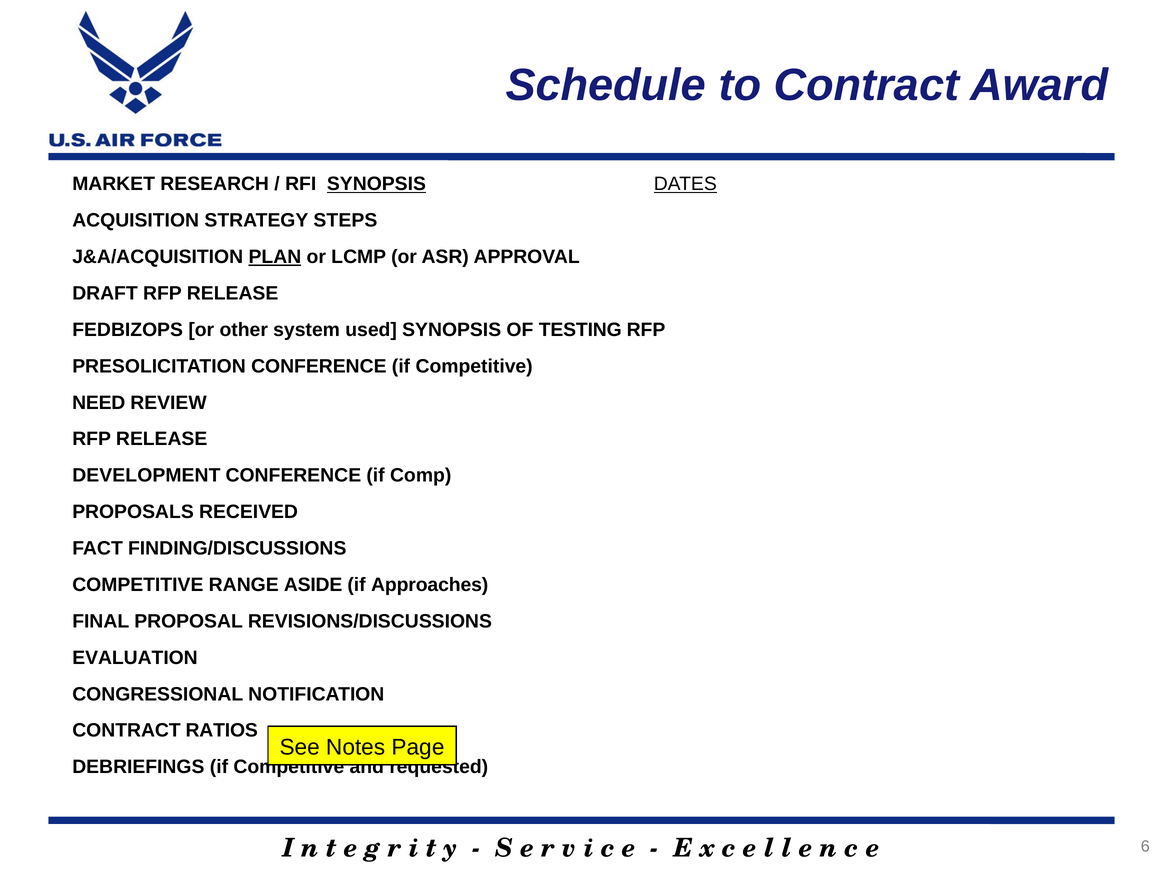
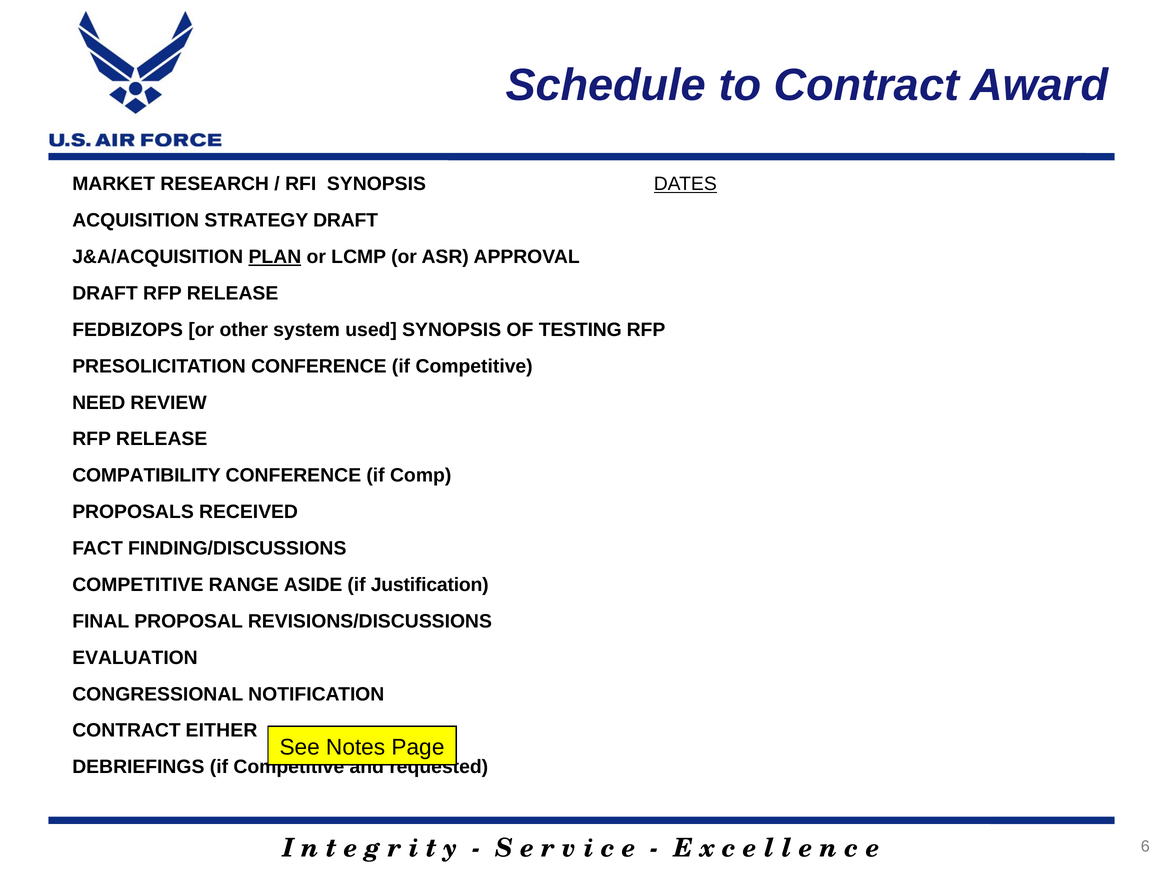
SYNOPSIS at (376, 184) underline: present -> none
STRATEGY STEPS: STEPS -> DRAFT
DEVELOPMENT: DEVELOPMENT -> COMPATIBILITY
Approaches: Approaches -> Justification
RATIOS: RATIOS -> EITHER
